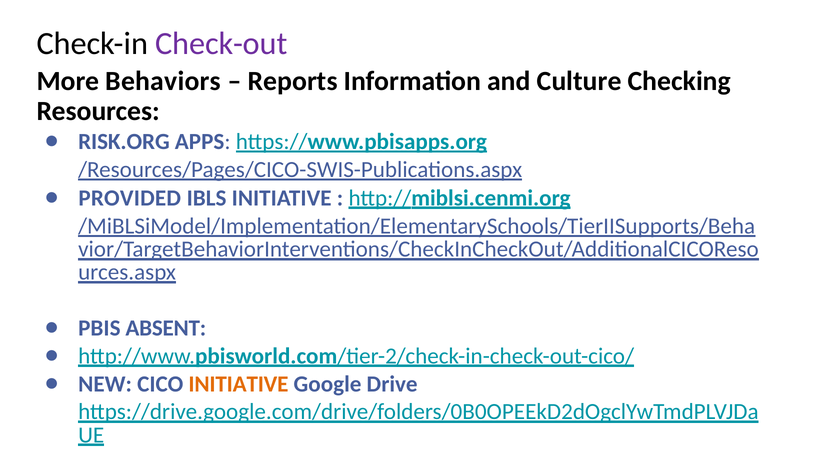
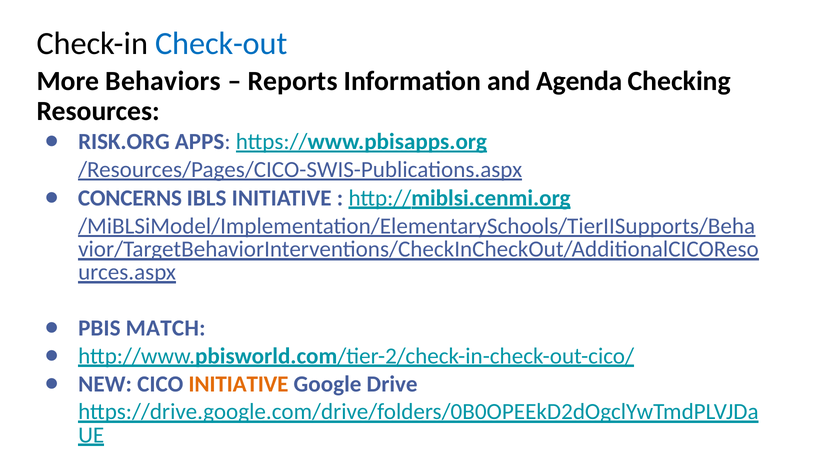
Check-out colour: purple -> blue
Culture: Culture -> Agenda
PROVIDED: PROVIDED -> CONCERNS
ABSENT: ABSENT -> MATCH
